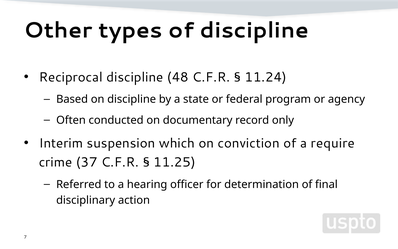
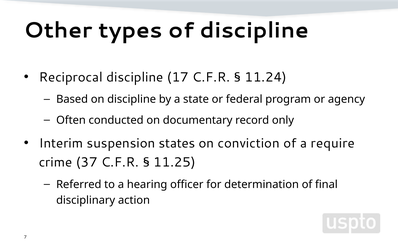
48: 48 -> 17
which: which -> states
